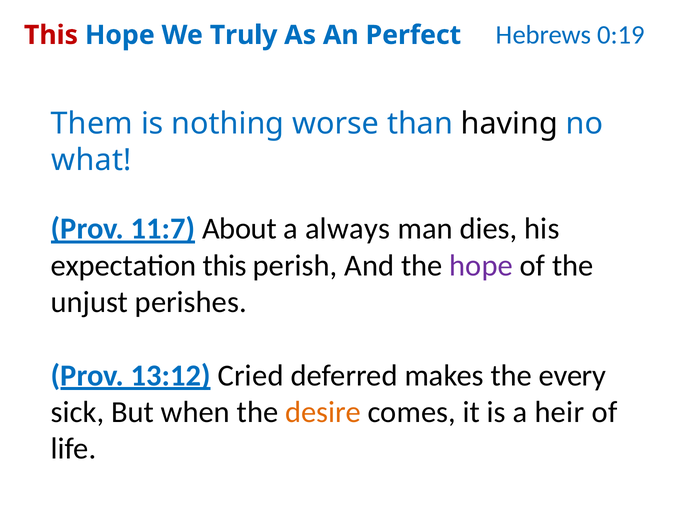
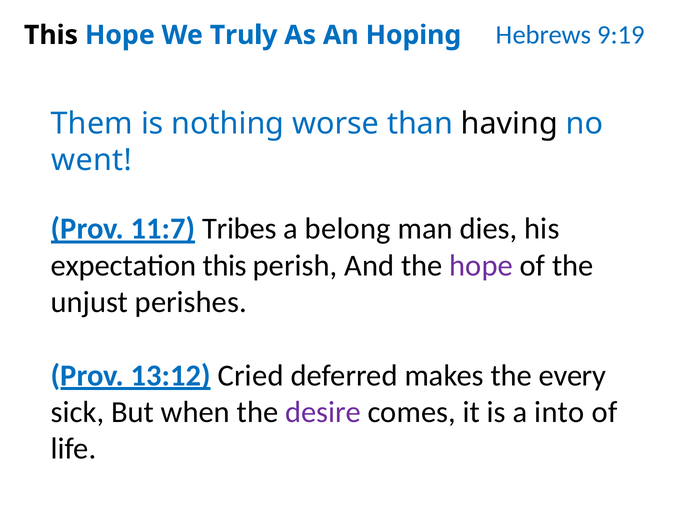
This at (51, 35) colour: red -> black
Perfect: Perfect -> Hoping
0:19: 0:19 -> 9:19
what: what -> went
About: About -> Tribes
always: always -> belong
desire colour: orange -> purple
heir: heir -> into
